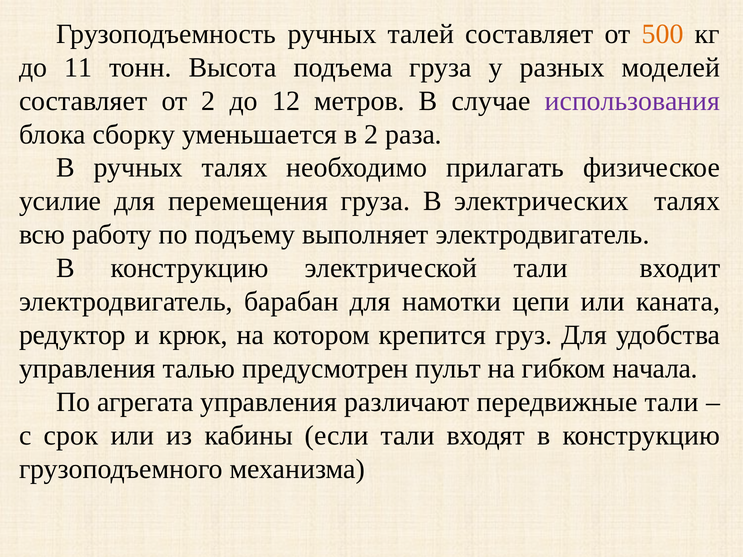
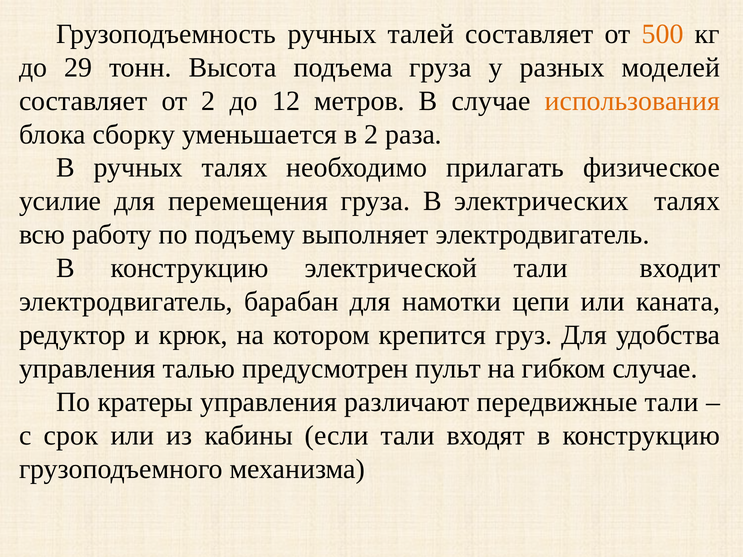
11: 11 -> 29
использования colour: purple -> orange
гибком начала: начала -> случае
агрегата: агрегата -> кратеры
